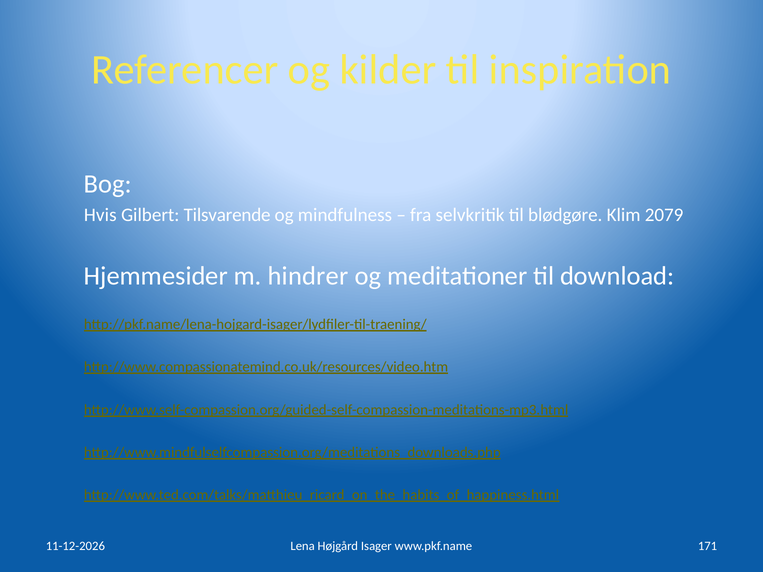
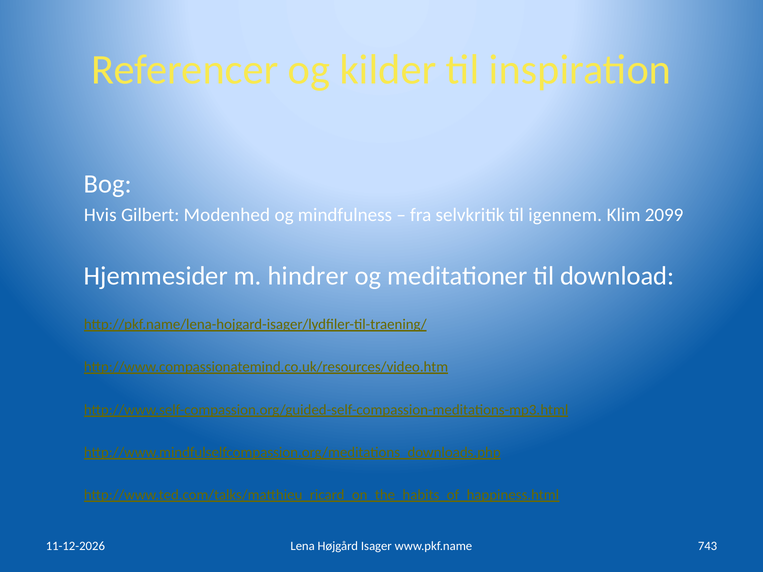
Tilsvarende: Tilsvarende -> Modenhed
blødgøre: blødgøre -> igennem
2079: 2079 -> 2099
171: 171 -> 743
